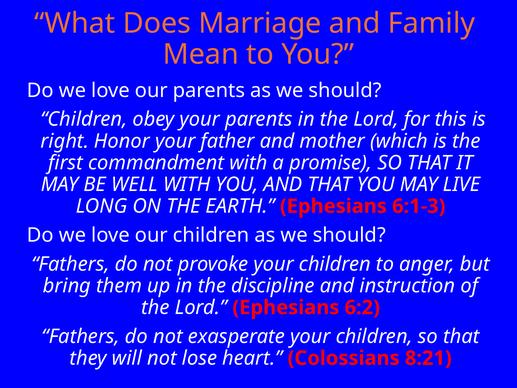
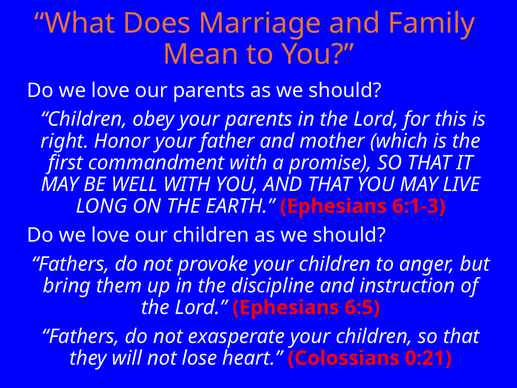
6:2: 6:2 -> 6:5
8:21: 8:21 -> 0:21
